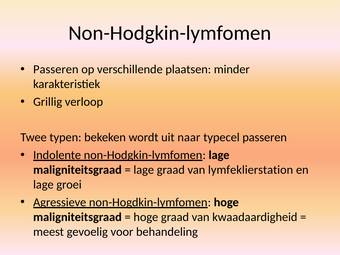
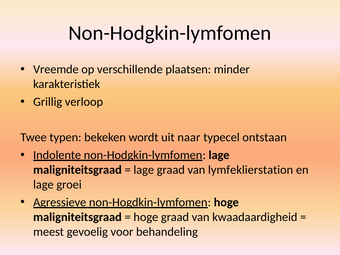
Passeren at (56, 69): Passeren -> Vreemde
typecel passeren: passeren -> ontstaan
